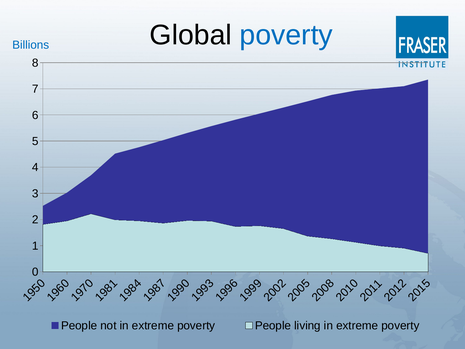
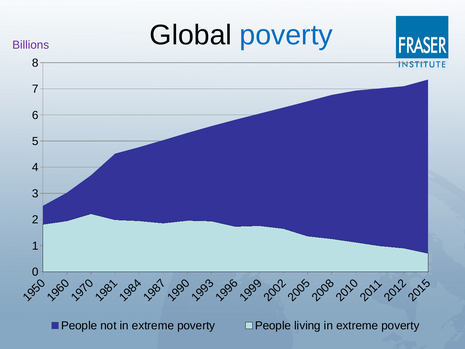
Billions colour: blue -> purple
